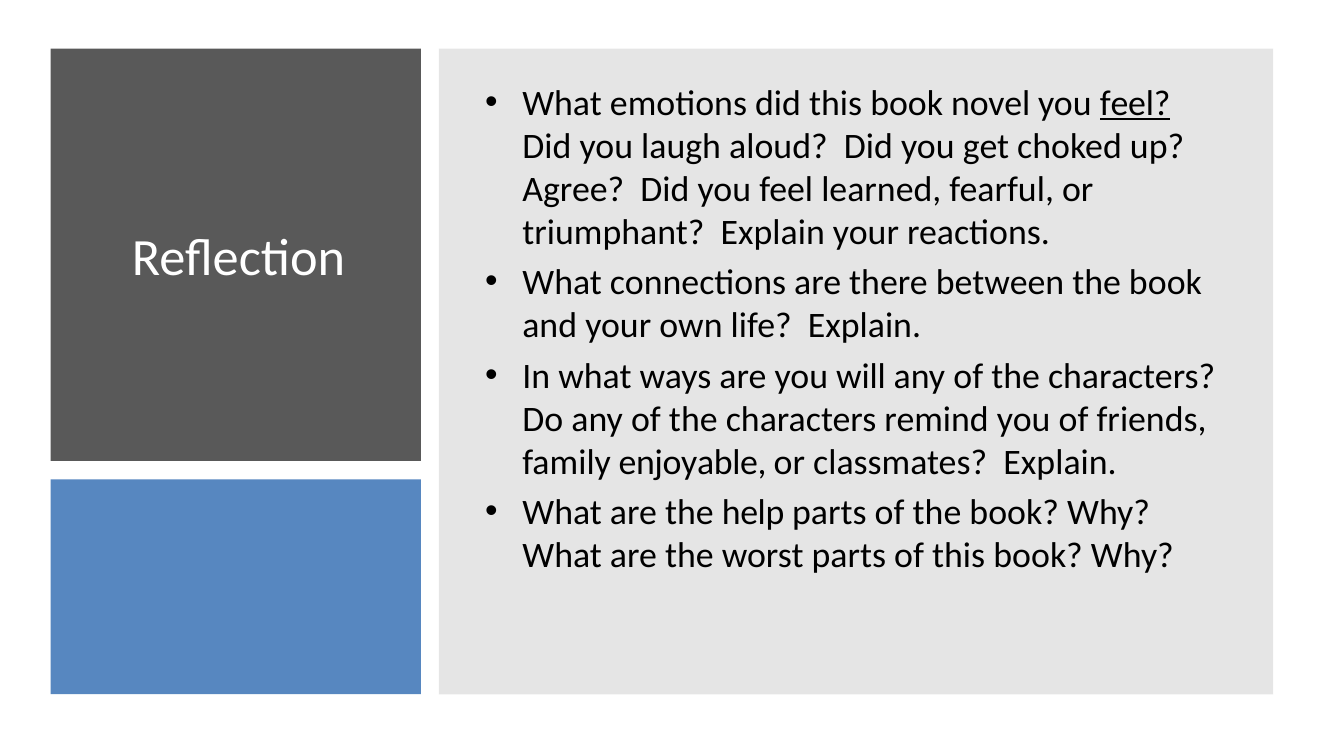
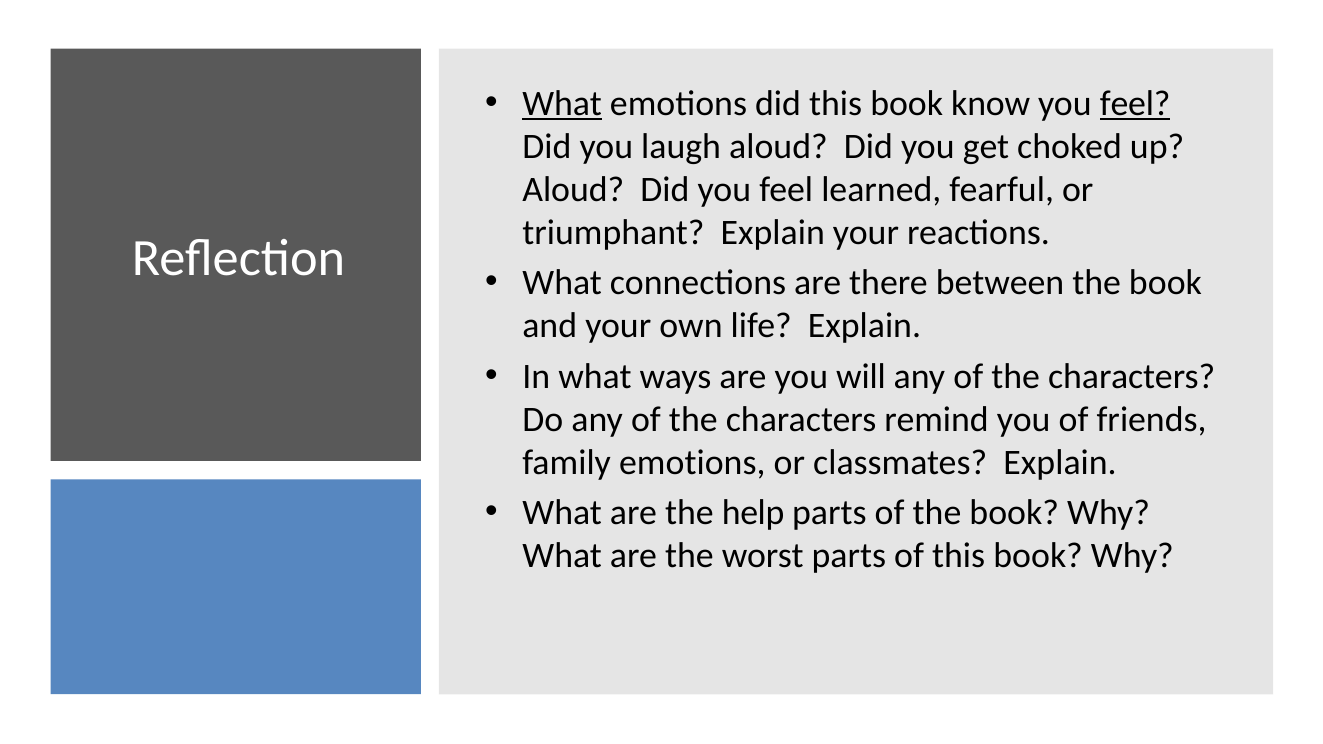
What at (562, 104) underline: none -> present
novel: novel -> know
Agree at (573, 190): Agree -> Aloud
family enjoyable: enjoyable -> emotions
